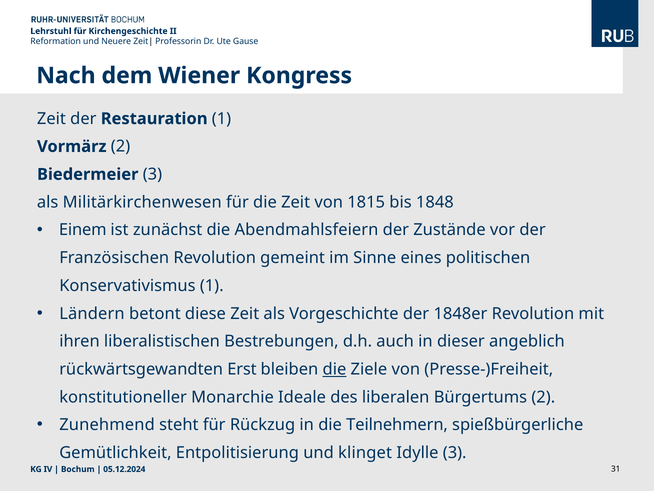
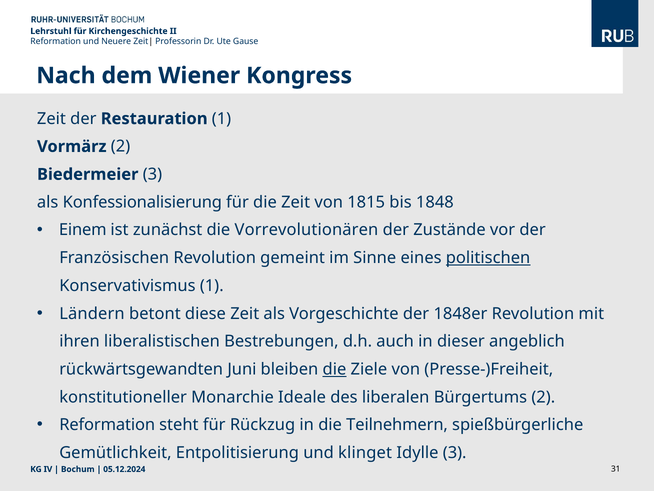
Militärkirchenwesen: Militärkirchenwesen -> Konfessionalisierung
Abendmahlsfeiern: Abendmahlsfeiern -> Vorrevolutionären
politischen underline: none -> present
Erst: Erst -> Juni
Zunehmend at (107, 425): Zunehmend -> Reformation
